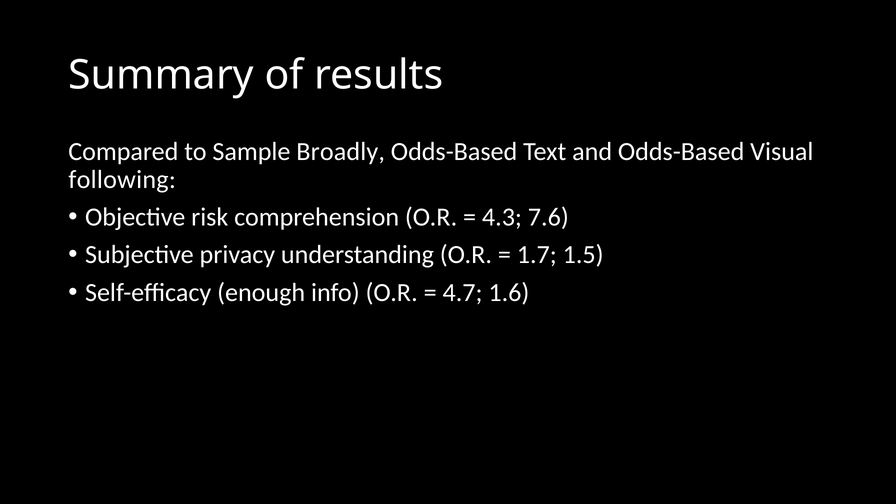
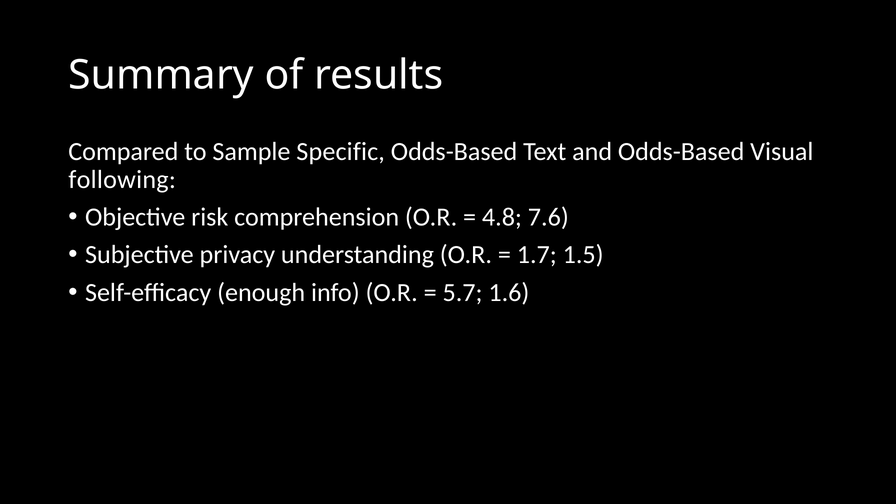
Broadly: Broadly -> Specific
4.3: 4.3 -> 4.8
4.7: 4.7 -> 5.7
